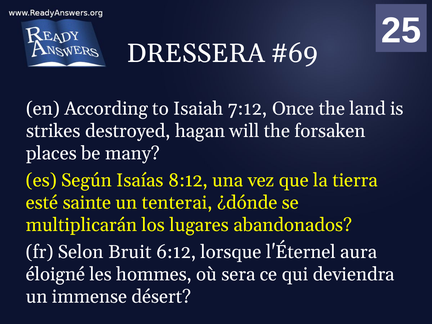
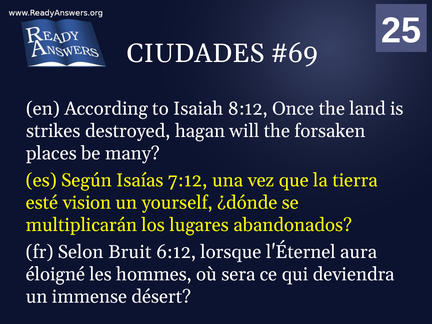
DRESSERA: DRESSERA -> CIUDADES
7:12: 7:12 -> 8:12
8:12: 8:12 -> 7:12
sainte: sainte -> vision
tenterai: tenterai -> yourself
